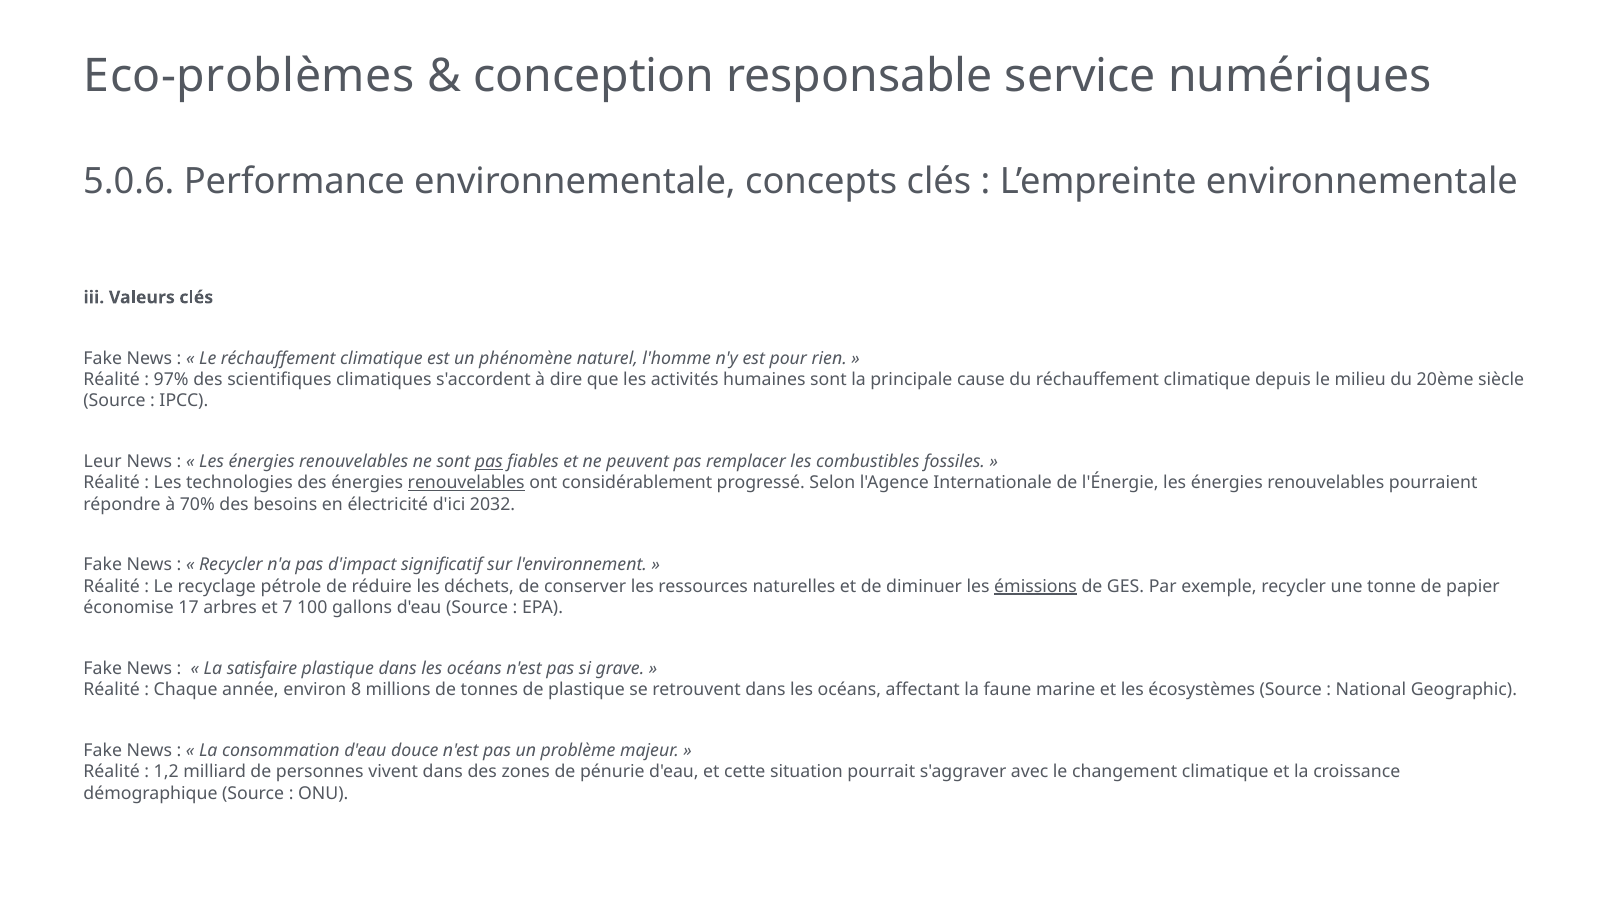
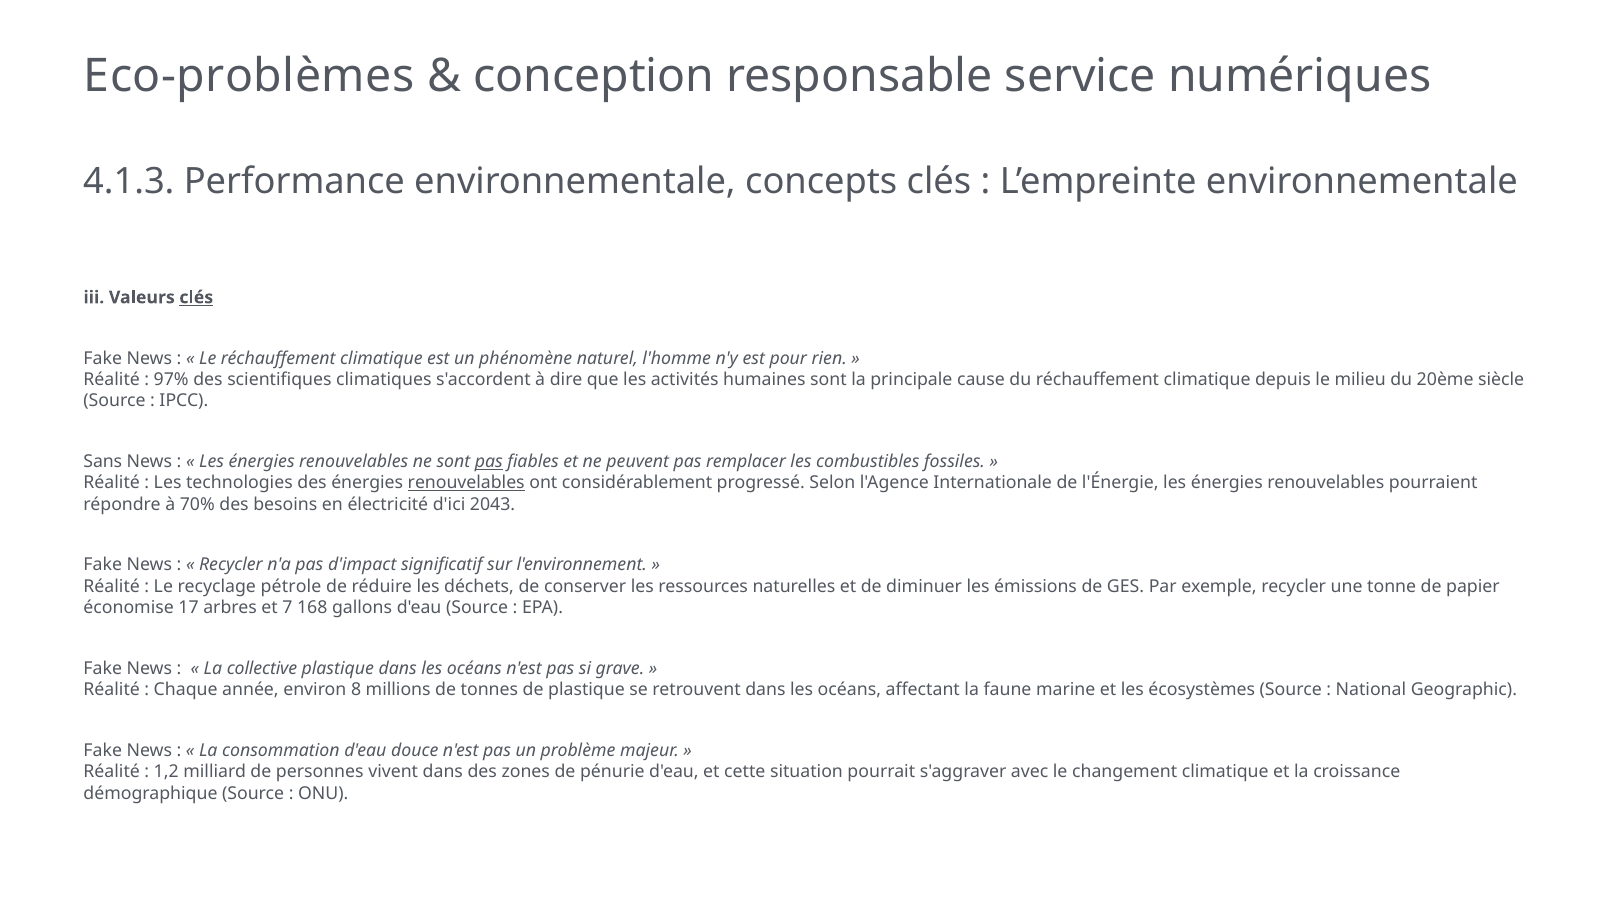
5.0.6: 5.0.6 -> 4.1.3
clés at (196, 297) underline: none -> present
Leur: Leur -> Sans
2032: 2032 -> 2043
émissions underline: present -> none
100: 100 -> 168
satisfaire: satisfaire -> collective
